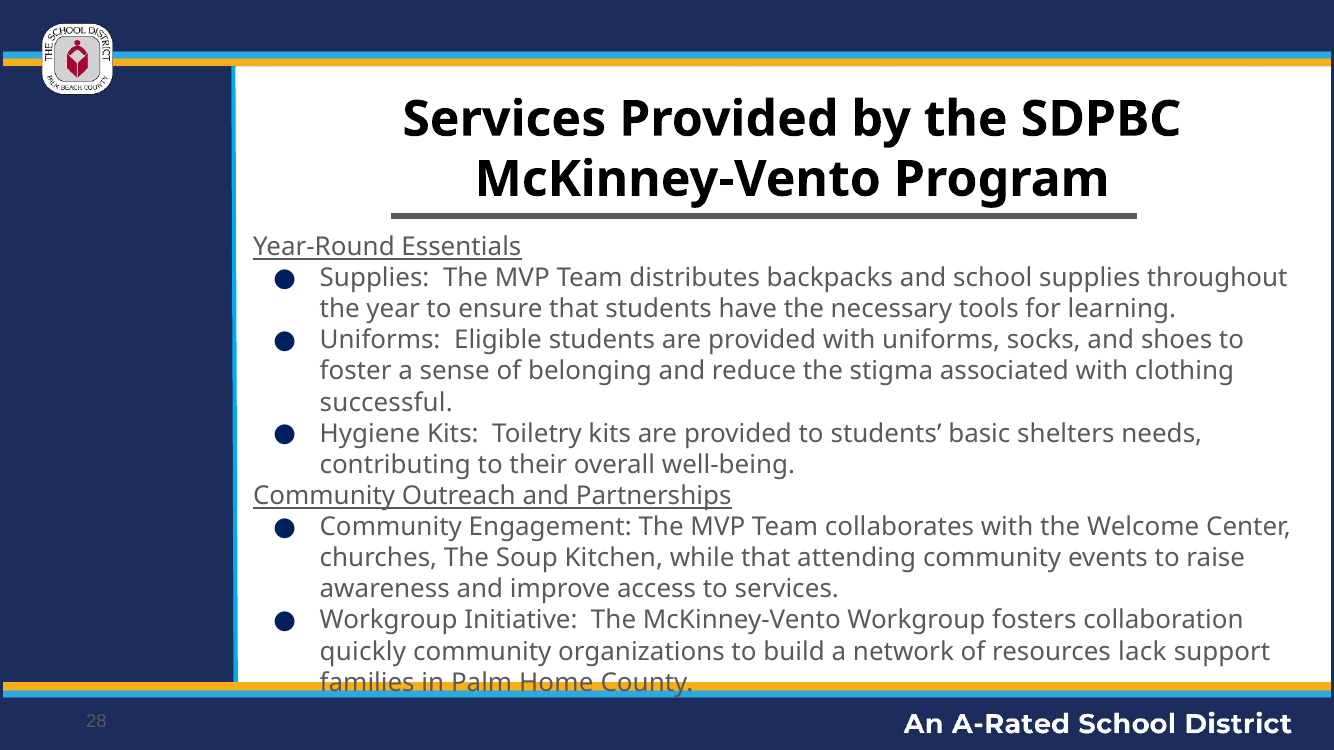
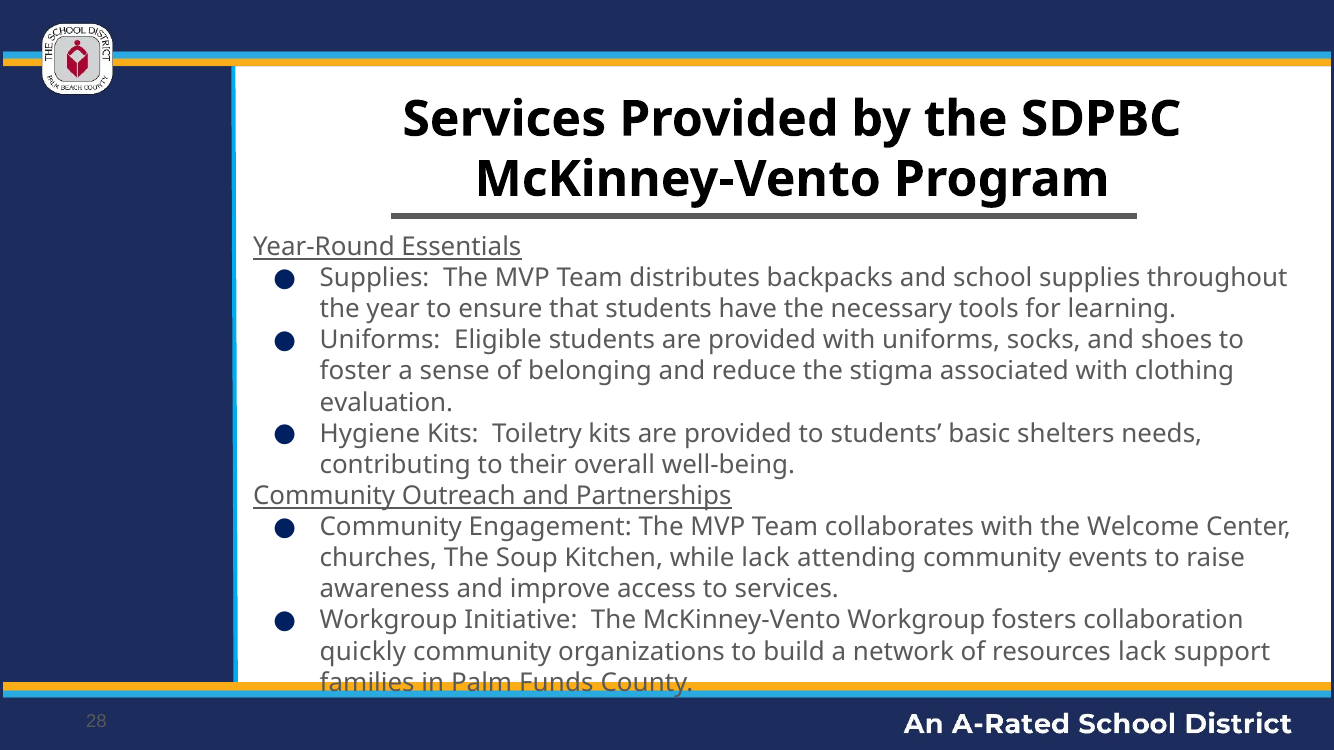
successful: successful -> evaluation
while that: that -> lack
Home: Home -> Funds
